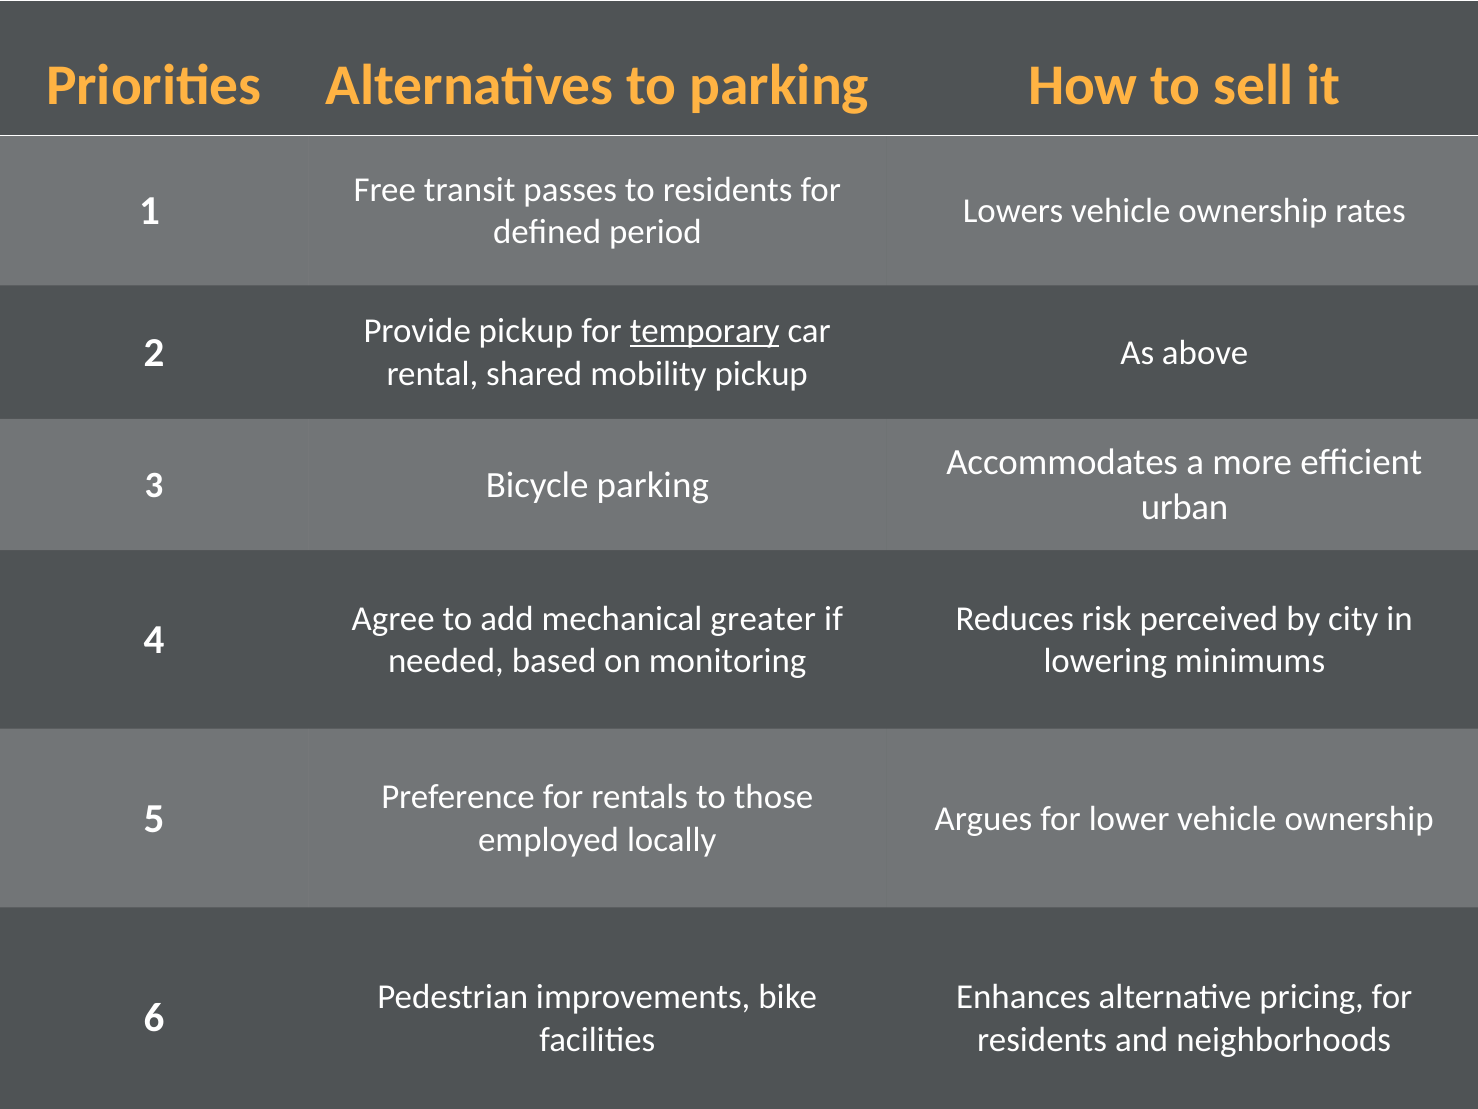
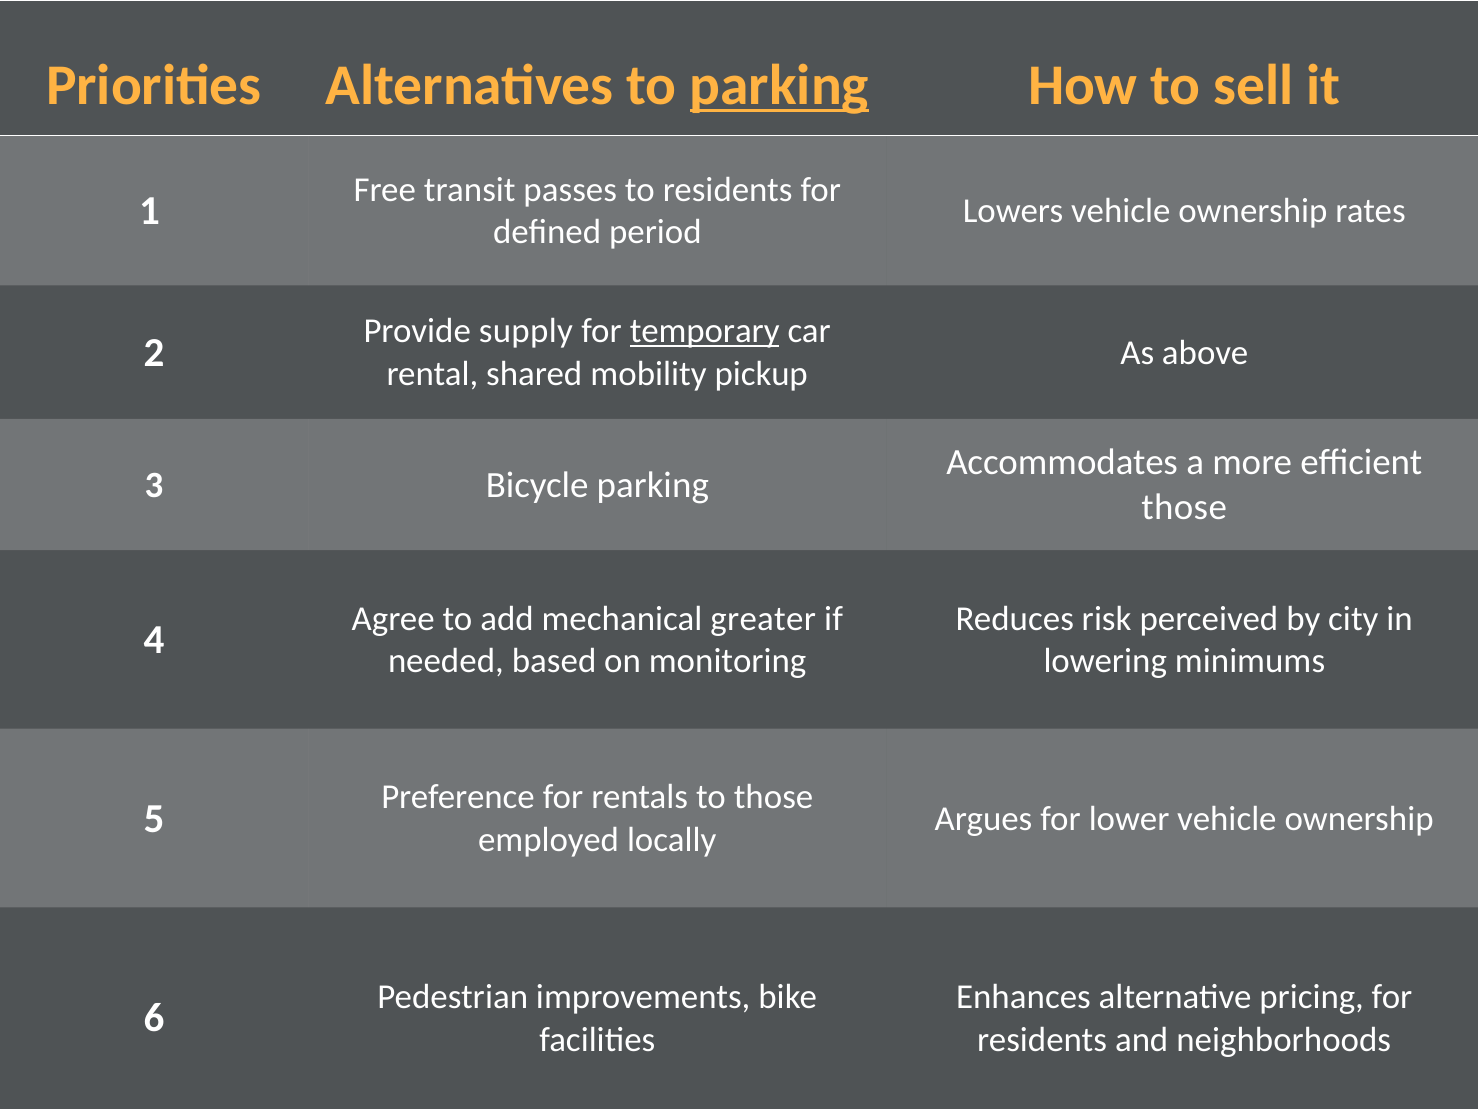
parking at (779, 86) underline: none -> present
Provide pickup: pickup -> supply
urban at (1185, 507): urban -> those
